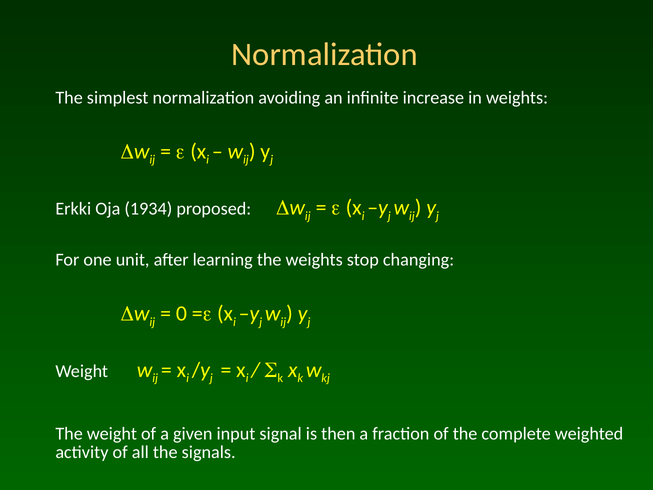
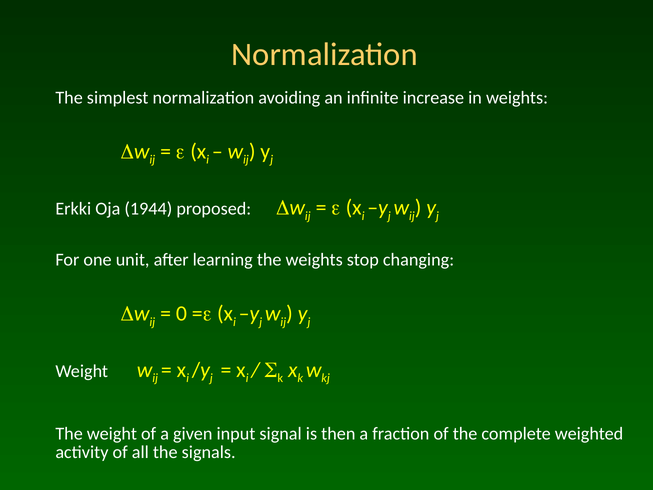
1934: 1934 -> 1944
